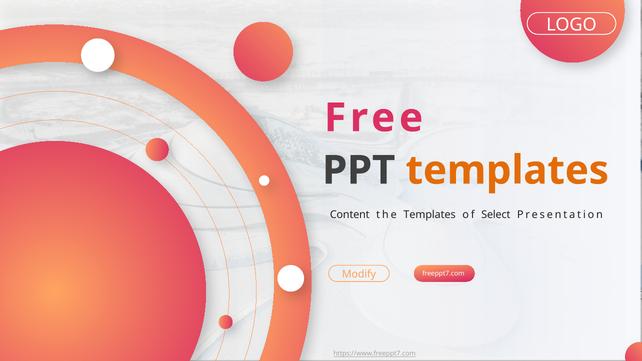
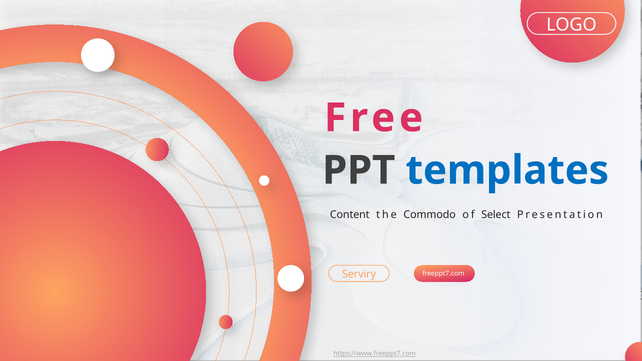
templates at (507, 170) colour: orange -> blue
the Templates: Templates -> Commodo
Modify: Modify -> Serviry
